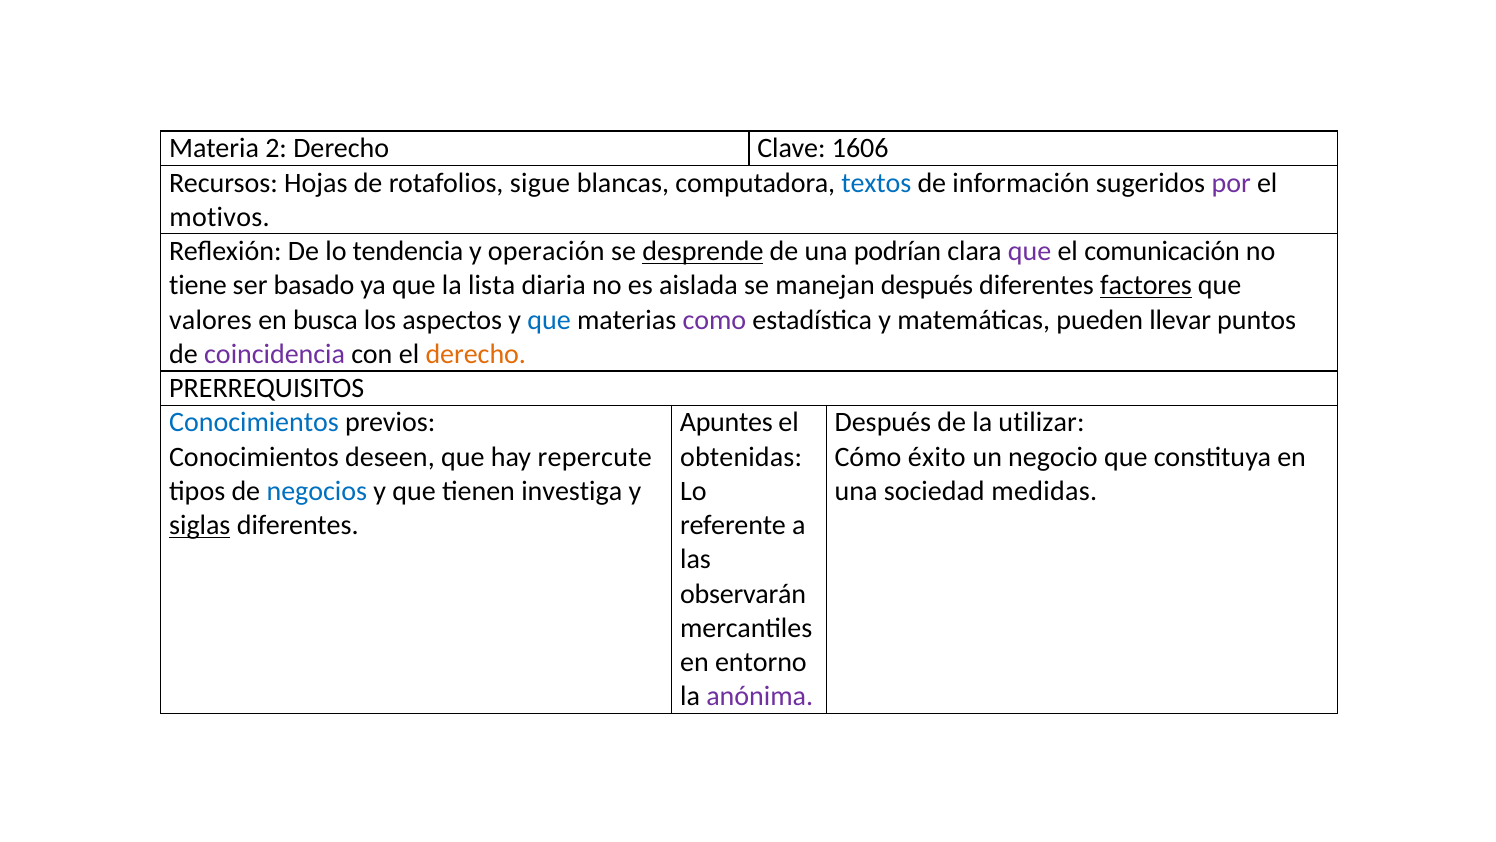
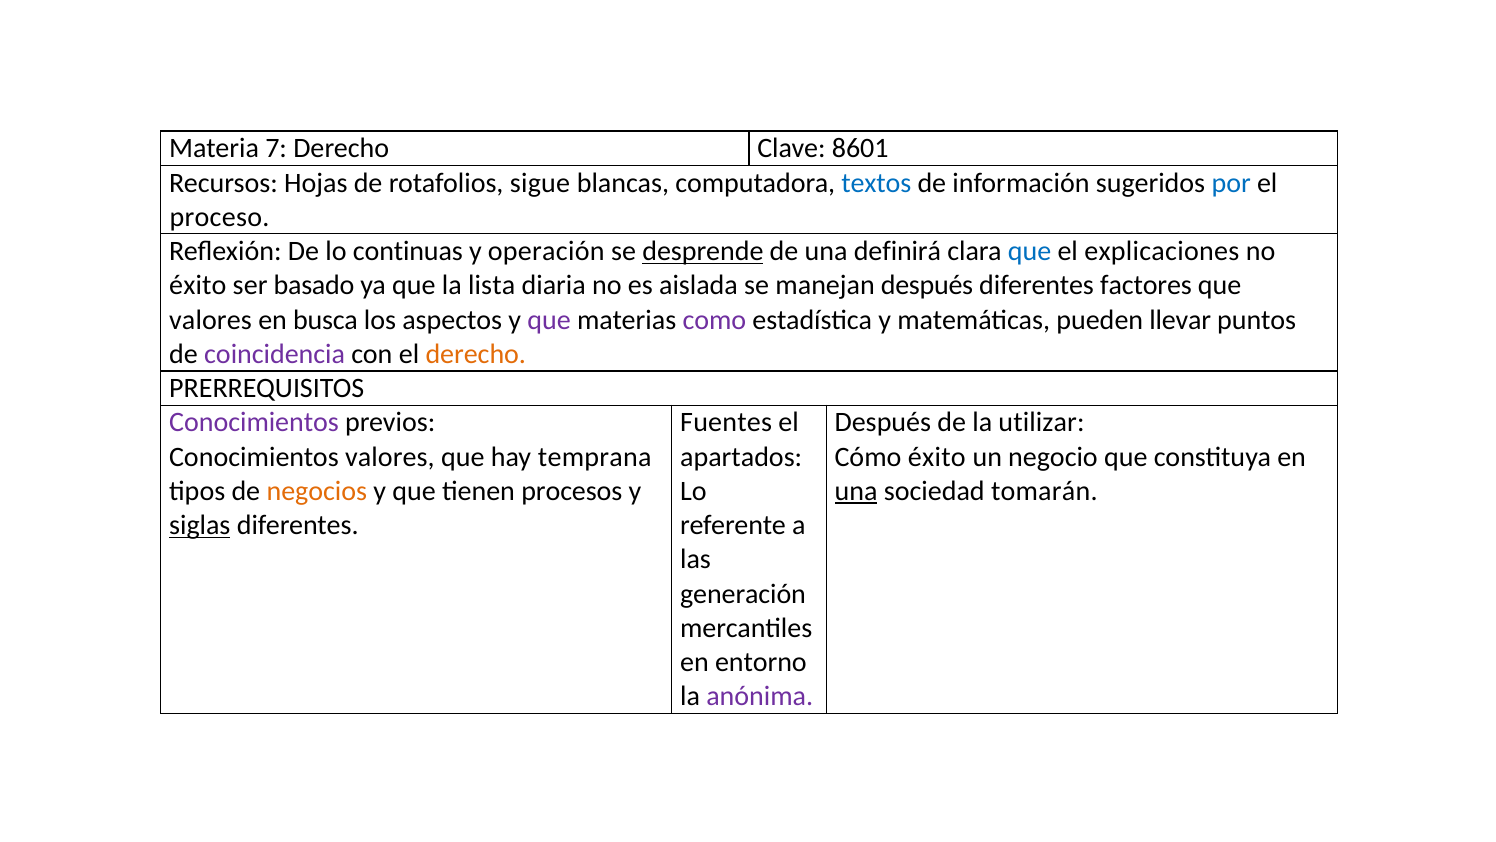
2: 2 -> 7
1606: 1606 -> 8601
por colour: purple -> blue
motivos: motivos -> proceso
tendencia: tendencia -> continuas
podrían: podrían -> definirá
que at (1030, 251) colour: purple -> blue
comunicación: comunicación -> explicaciones
tiene at (198, 285): tiene -> éxito
factores underline: present -> none
que at (549, 320) colour: blue -> purple
Conocimientos at (254, 422) colour: blue -> purple
Apuntes: Apuntes -> Fuentes
Conocimientos deseen: deseen -> valores
repercute: repercute -> temprana
obtenidas: obtenidas -> apartados
negocios colour: blue -> orange
investiga: investiga -> procesos
una at (856, 491) underline: none -> present
medidas: medidas -> tomarán
observarán: observarán -> generación
